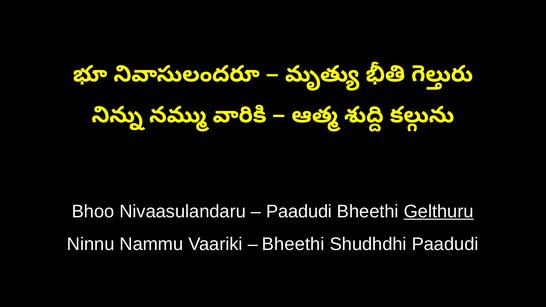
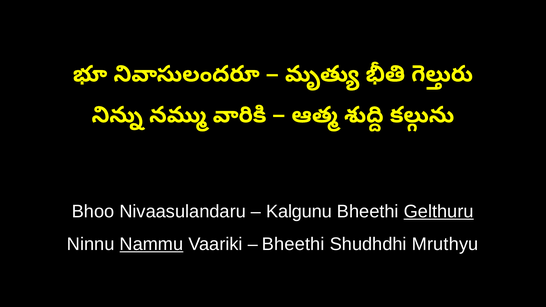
Paadudi at (299, 211): Paadudi -> Kalgunu
Nammu underline: none -> present
Shudhdhi Paadudi: Paadudi -> Mruthyu
